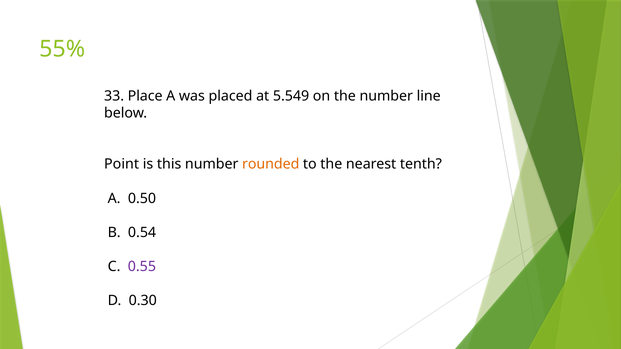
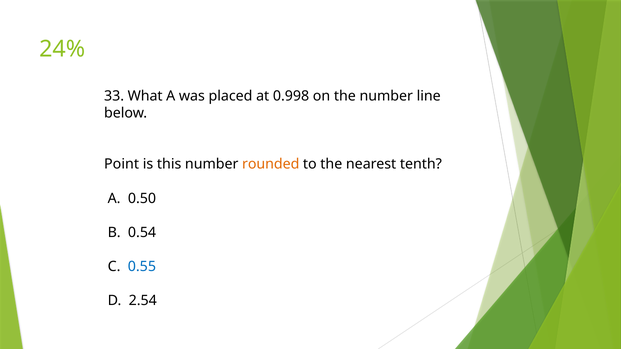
55%: 55% -> 24%
Place: Place -> What
5.549: 5.549 -> 0.998
0.55 colour: purple -> blue
0.30: 0.30 -> 2.54
